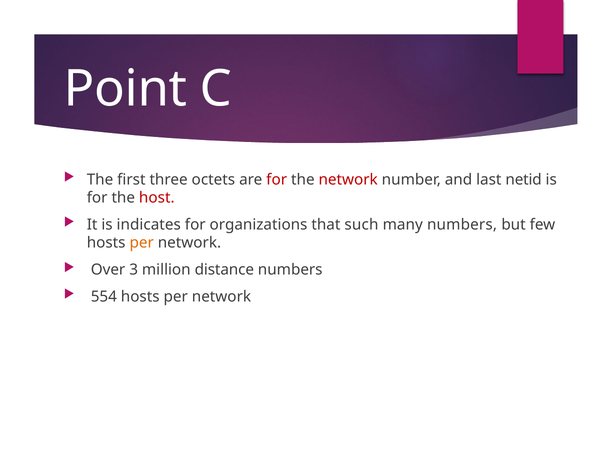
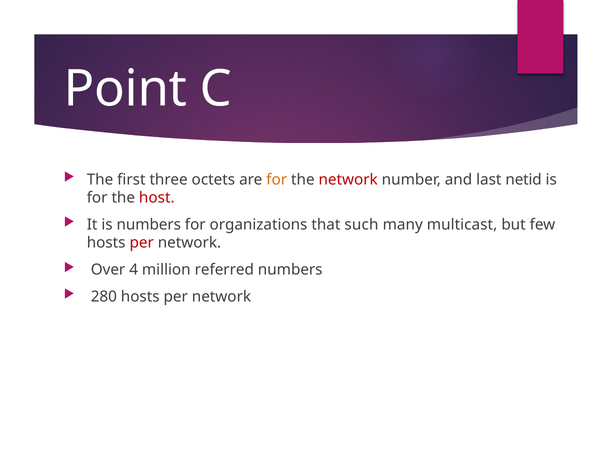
for at (277, 180) colour: red -> orange
is indicates: indicates -> numbers
many numbers: numbers -> multicast
per at (142, 243) colour: orange -> red
3: 3 -> 4
distance: distance -> referred
554: 554 -> 280
